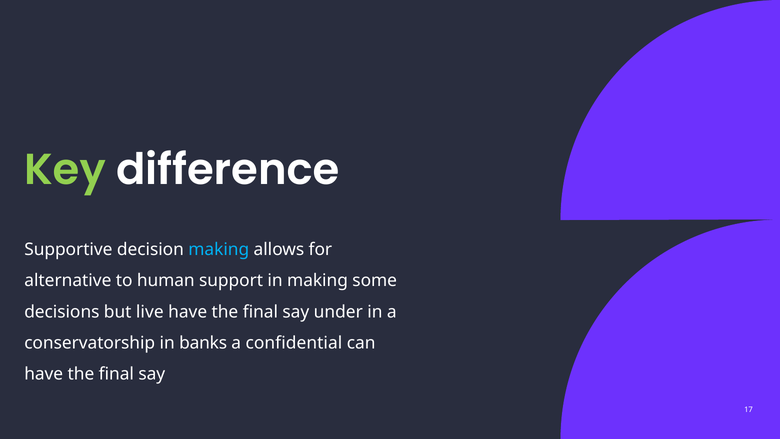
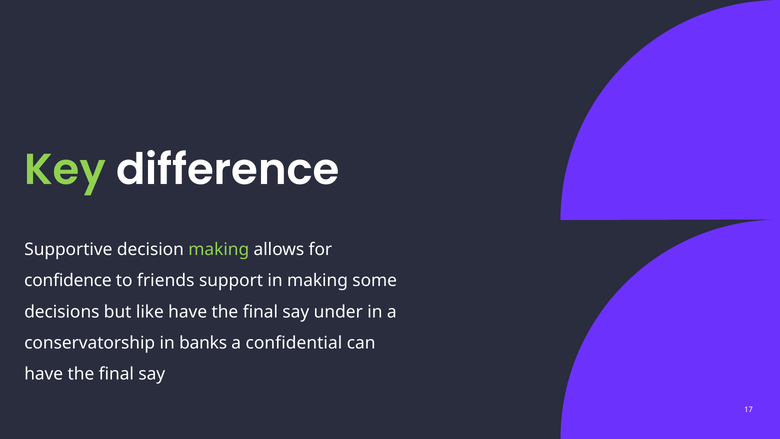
making at (219, 249) colour: light blue -> light green
alternative: alternative -> confidence
human: human -> friends
live: live -> like
